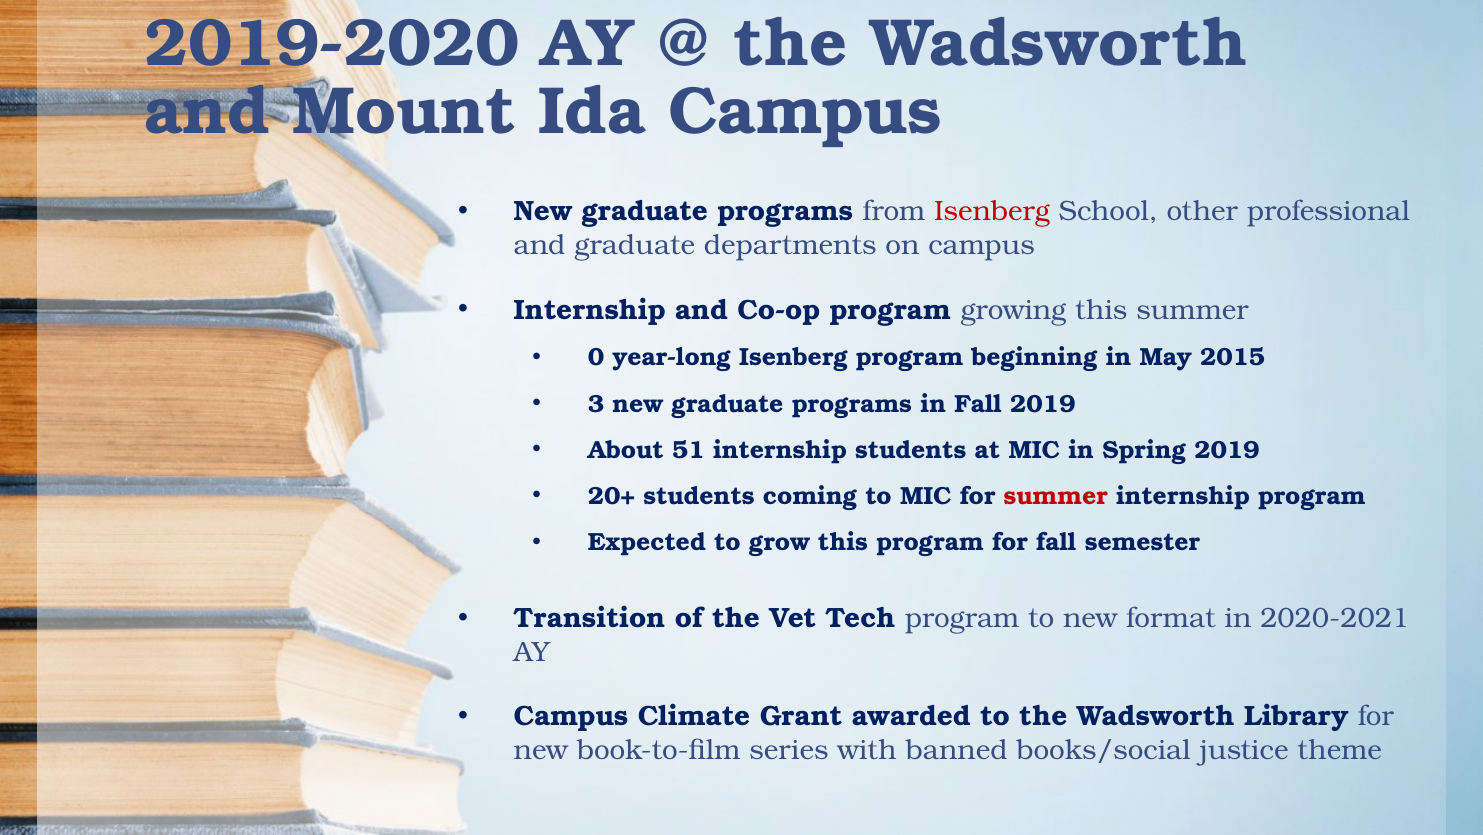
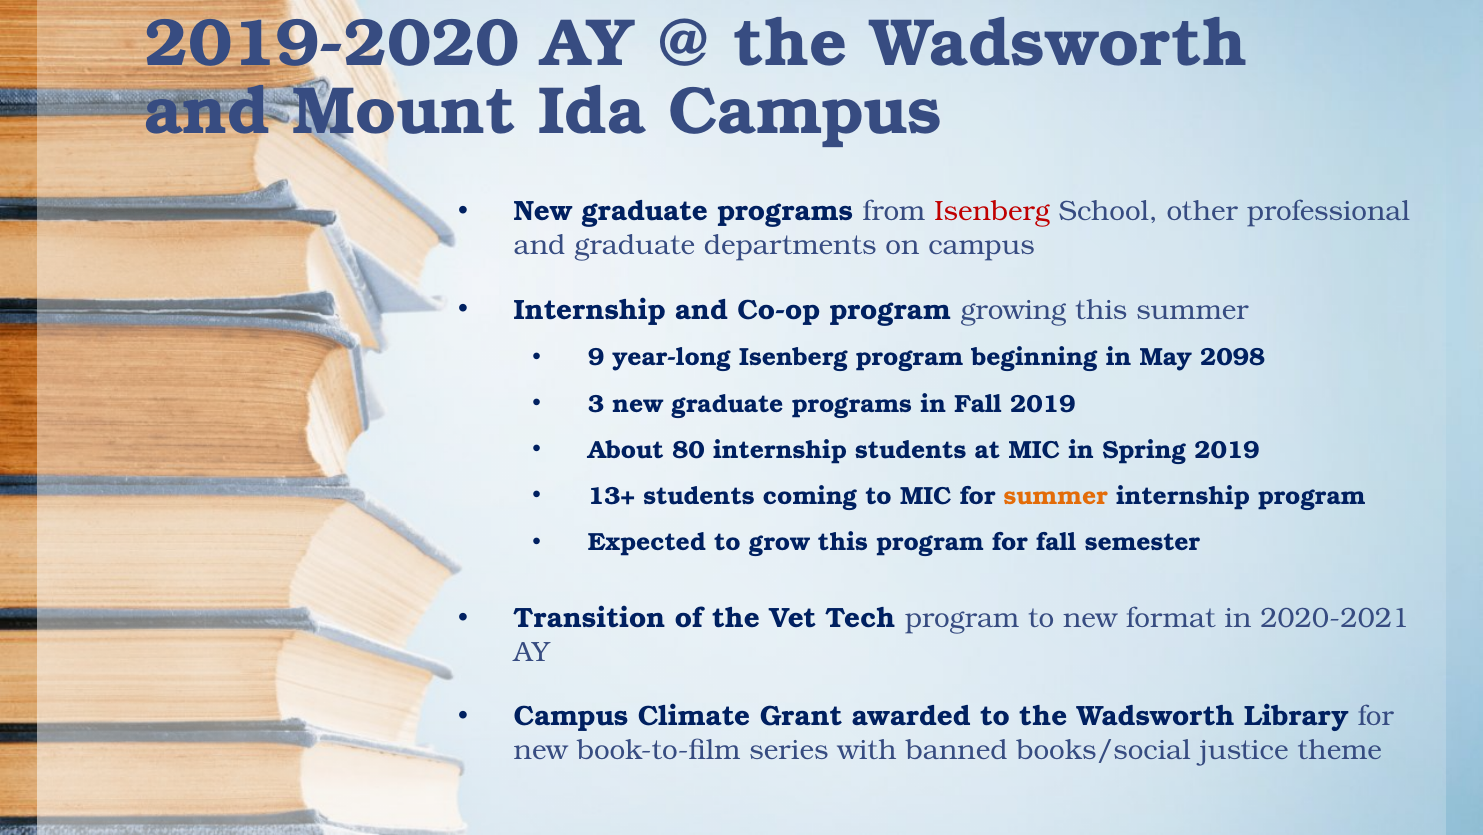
0: 0 -> 9
2015: 2015 -> 2098
51: 51 -> 80
20+: 20+ -> 13+
summer at (1056, 496) colour: red -> orange
